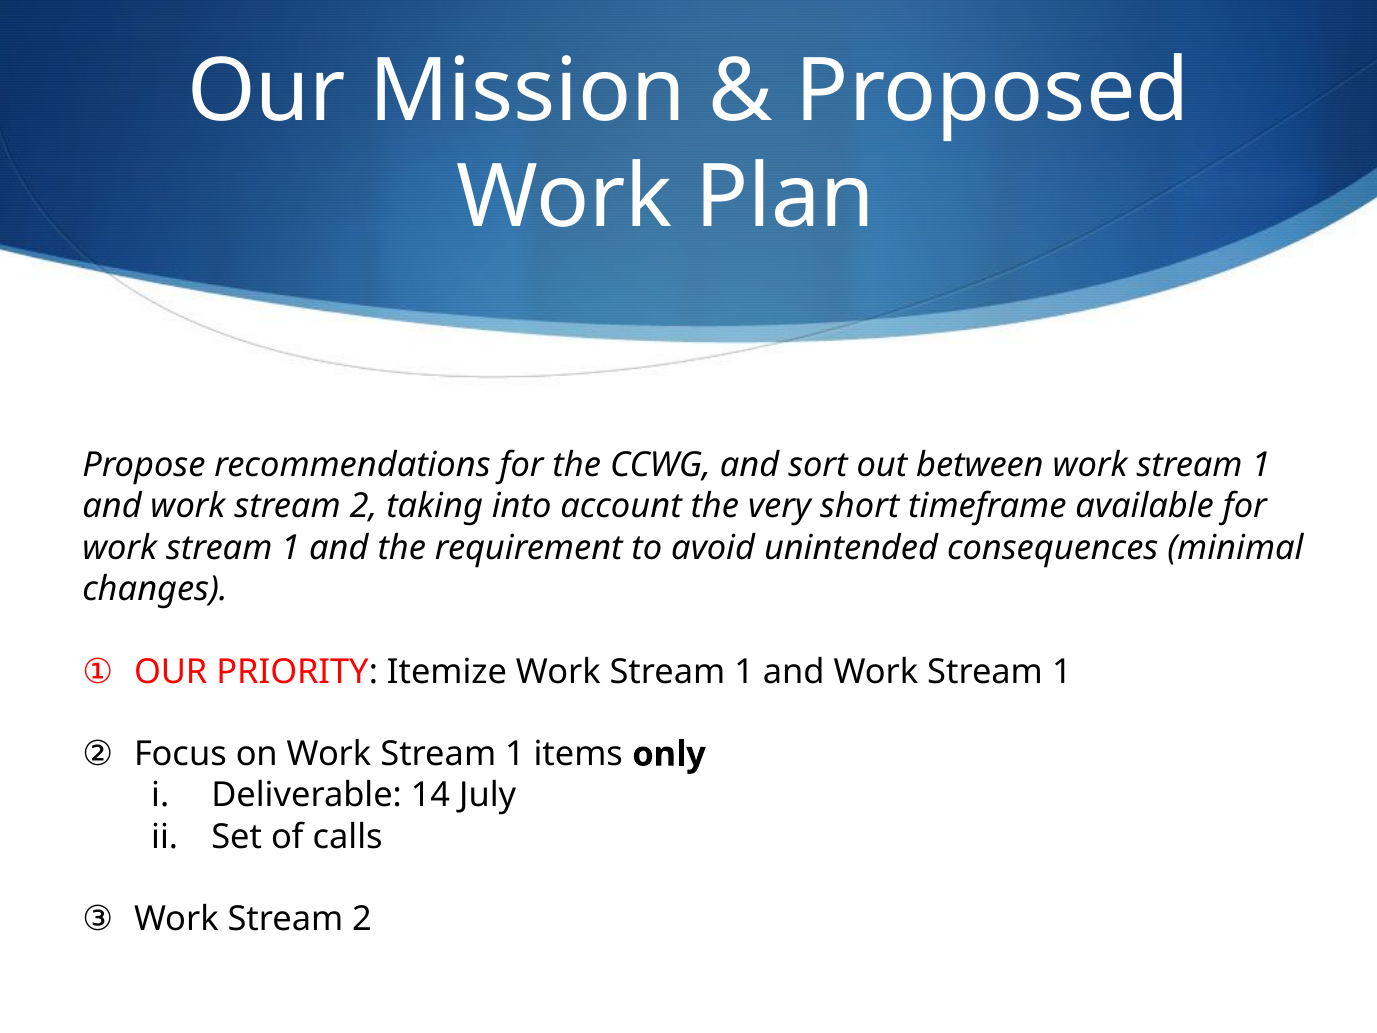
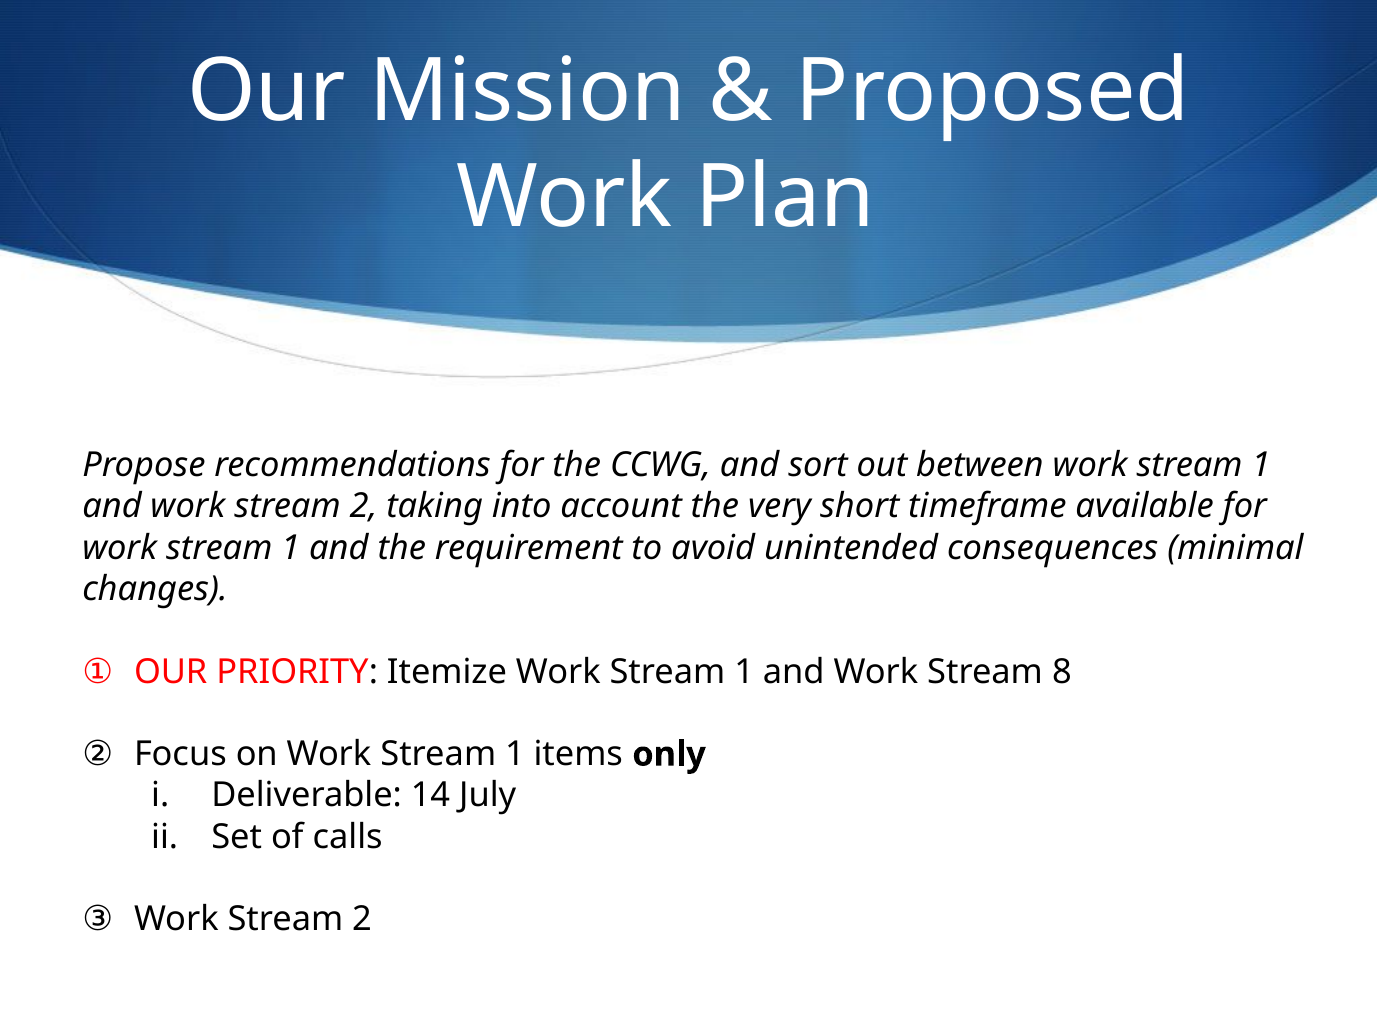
and Work Stream 1: 1 -> 8
